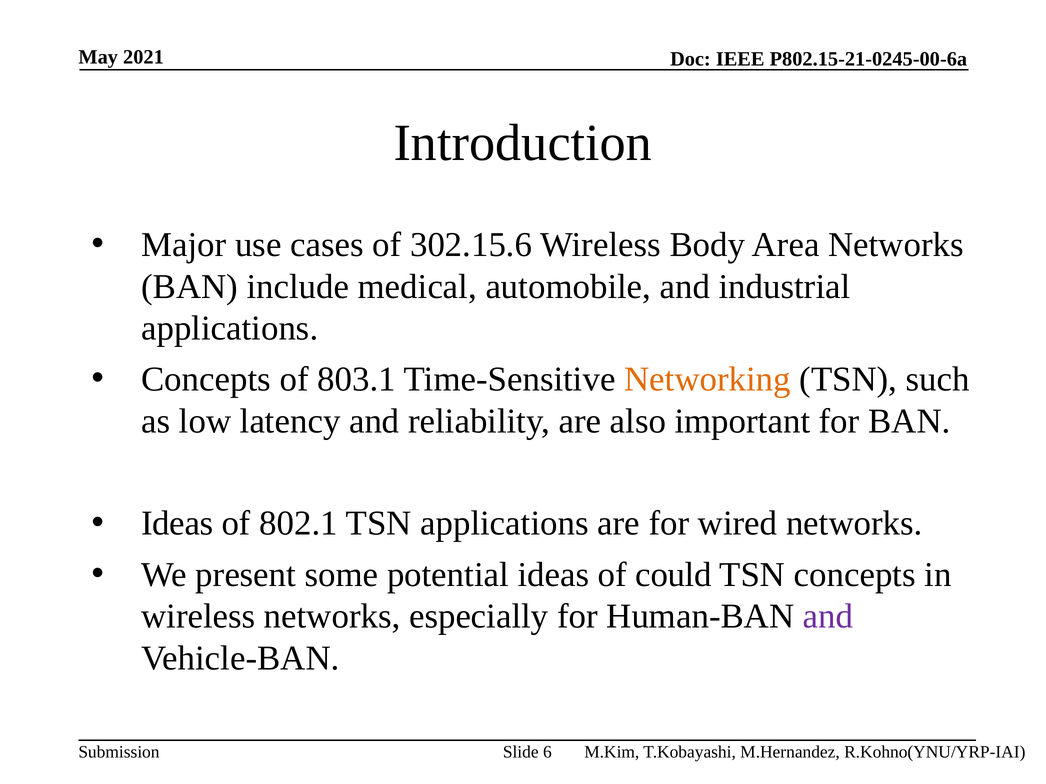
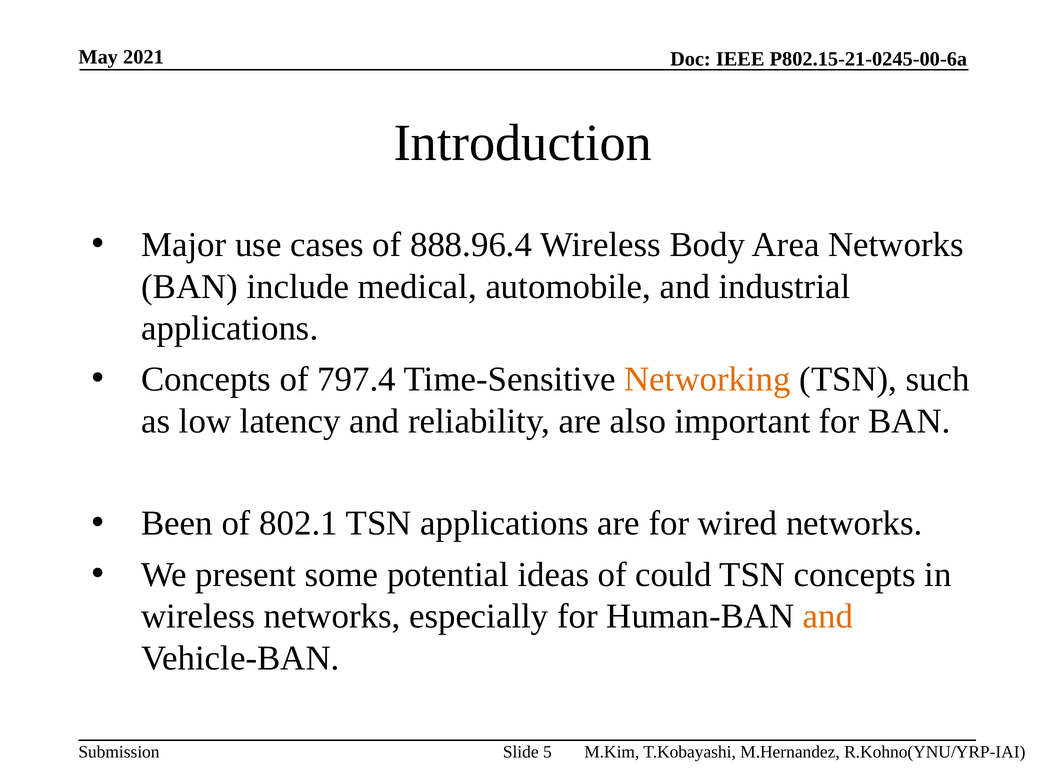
302.15.6: 302.15.6 -> 888.96.4
803.1: 803.1 -> 797.4
Ideas at (177, 524): Ideas -> Been
and at (828, 617) colour: purple -> orange
6: 6 -> 5
